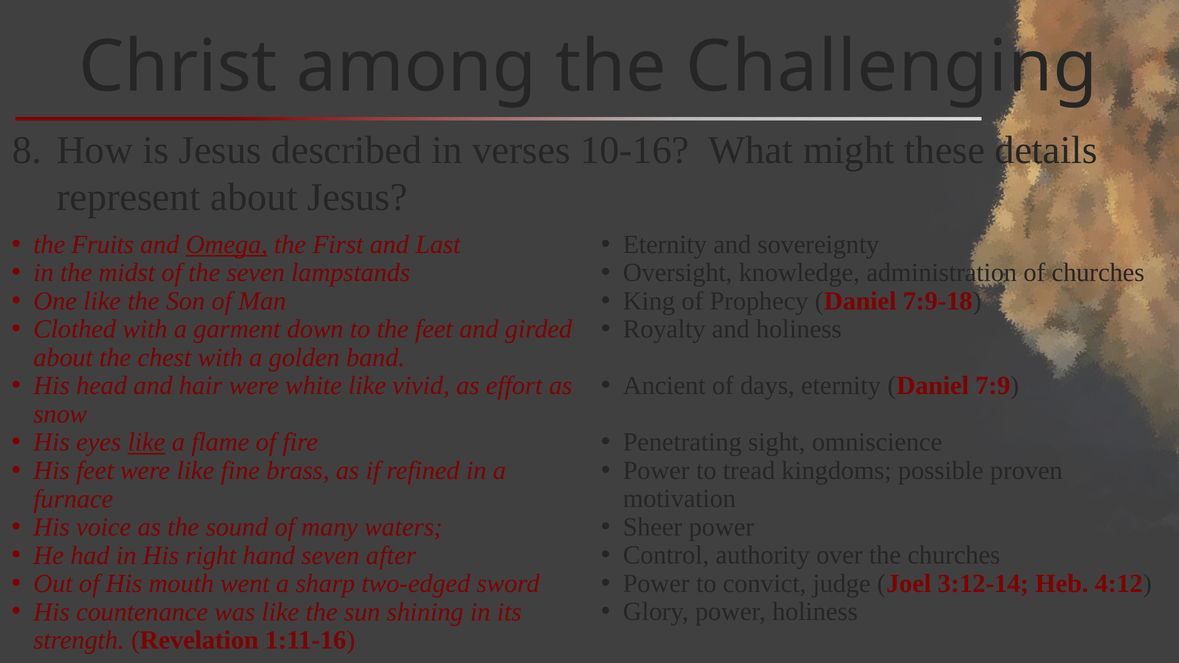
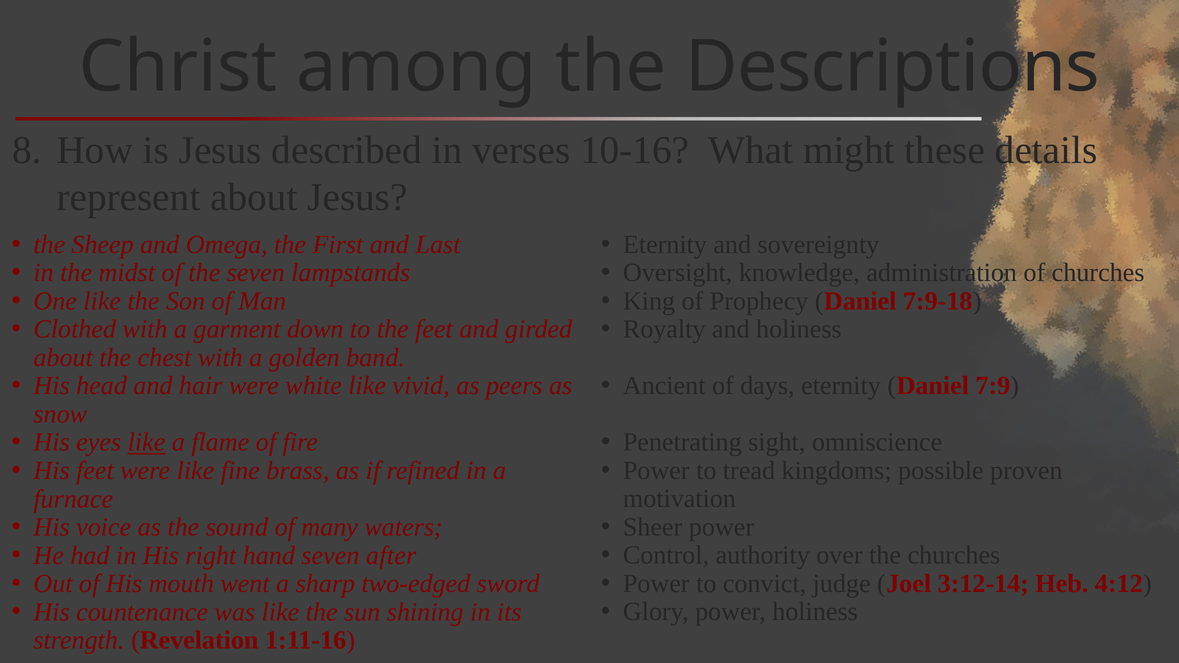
Challenging: Challenging -> Descriptions
Fruits: Fruits -> Sheep
Omega underline: present -> none
effort: effort -> peers
